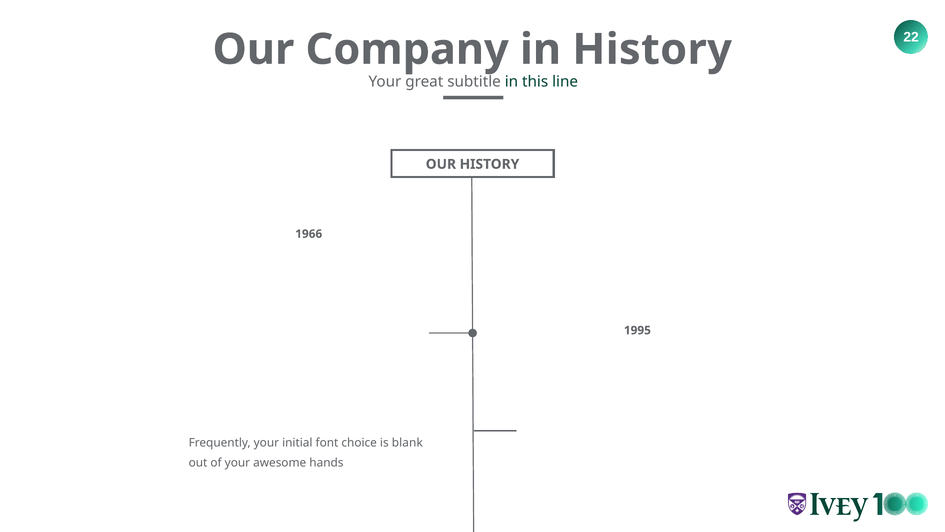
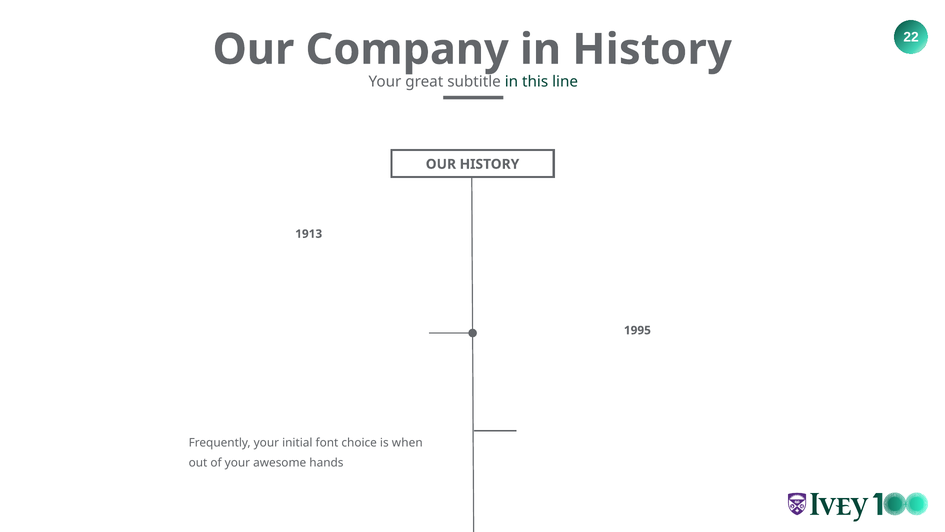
1966: 1966 -> 1913
blank: blank -> when
